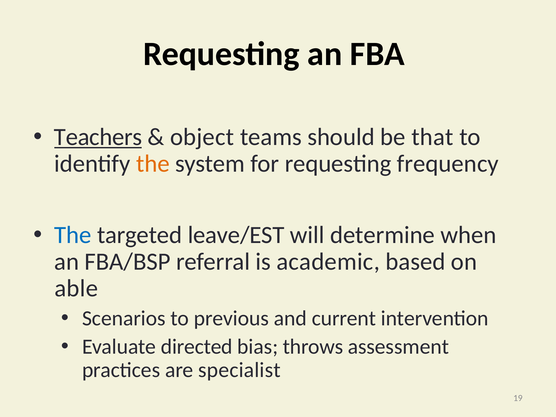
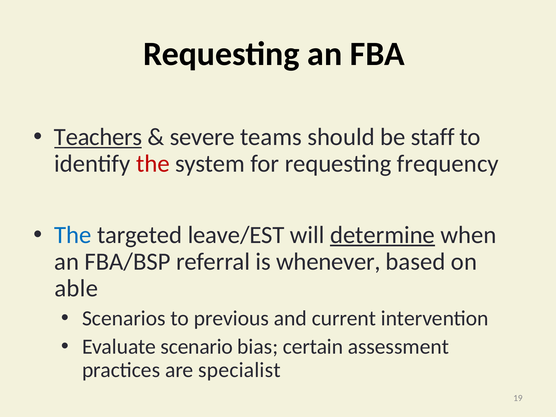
object: object -> severe
that: that -> staff
the at (153, 164) colour: orange -> red
determine underline: none -> present
academic: academic -> whenever
directed: directed -> scenario
throws: throws -> certain
